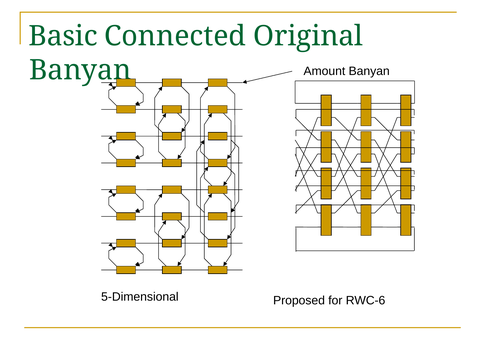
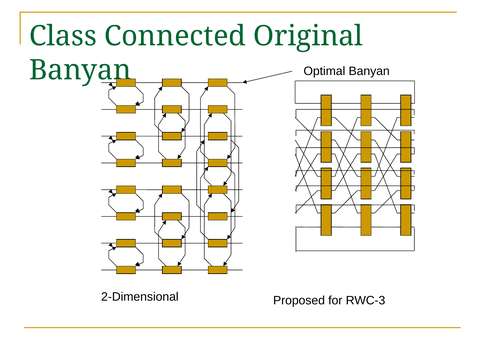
Basic: Basic -> Class
Amount: Amount -> Optimal
5-Dimensional: 5-Dimensional -> 2-Dimensional
RWC-6: RWC-6 -> RWC-3
